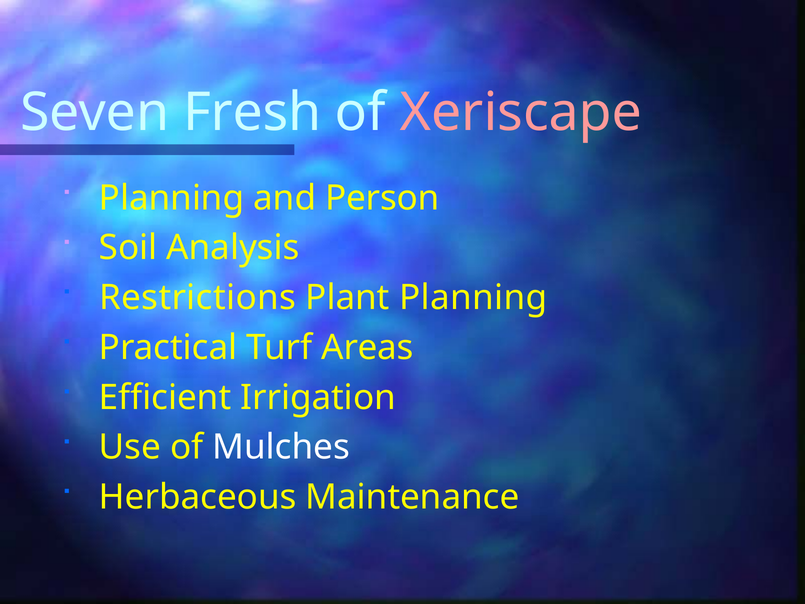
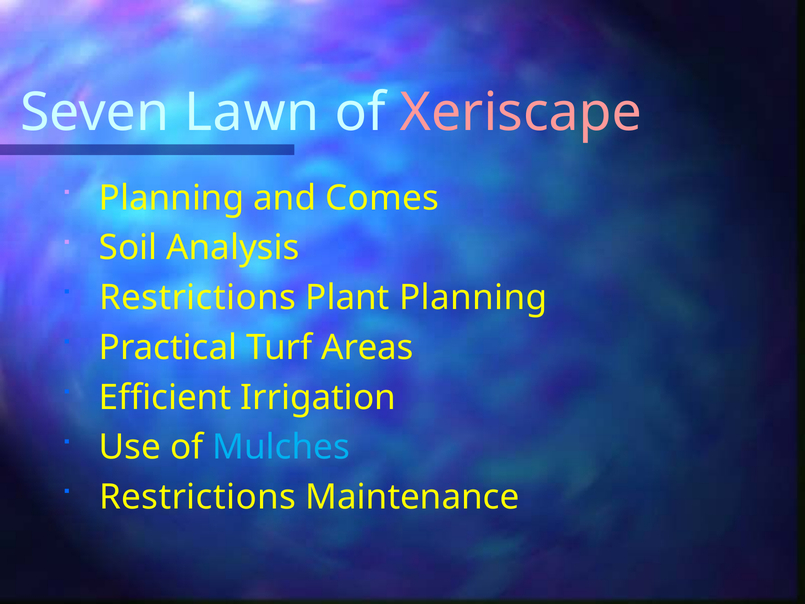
Fresh: Fresh -> Lawn
Person: Person -> Comes
Mulches colour: white -> light blue
Herbaceous at (198, 497): Herbaceous -> Restrictions
